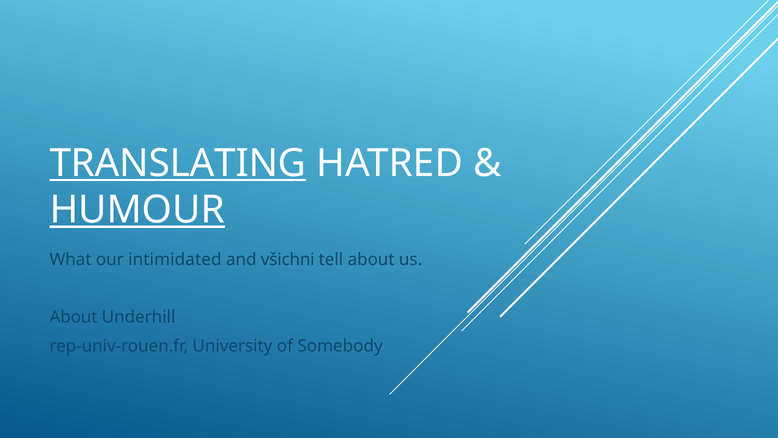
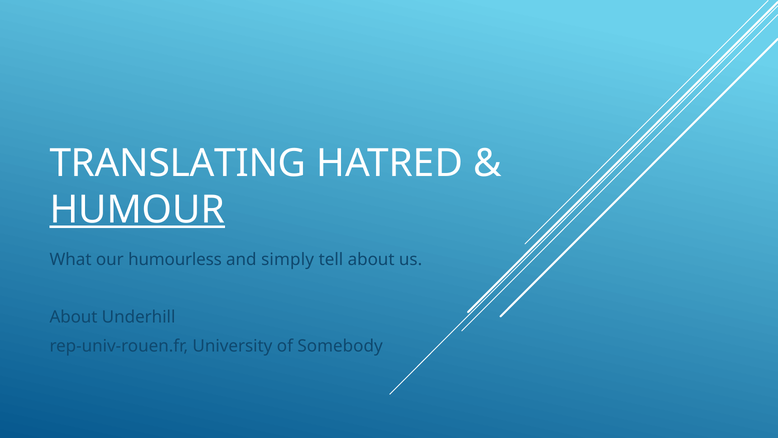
TRANSLATING underline: present -> none
intimidated: intimidated -> humourless
všichni: všichni -> simply
